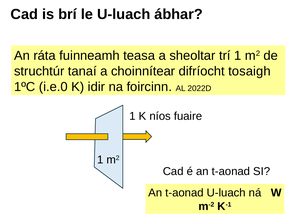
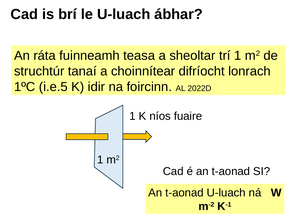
tosaigh: tosaigh -> lonrach
i.e.0: i.e.0 -> i.e.5
